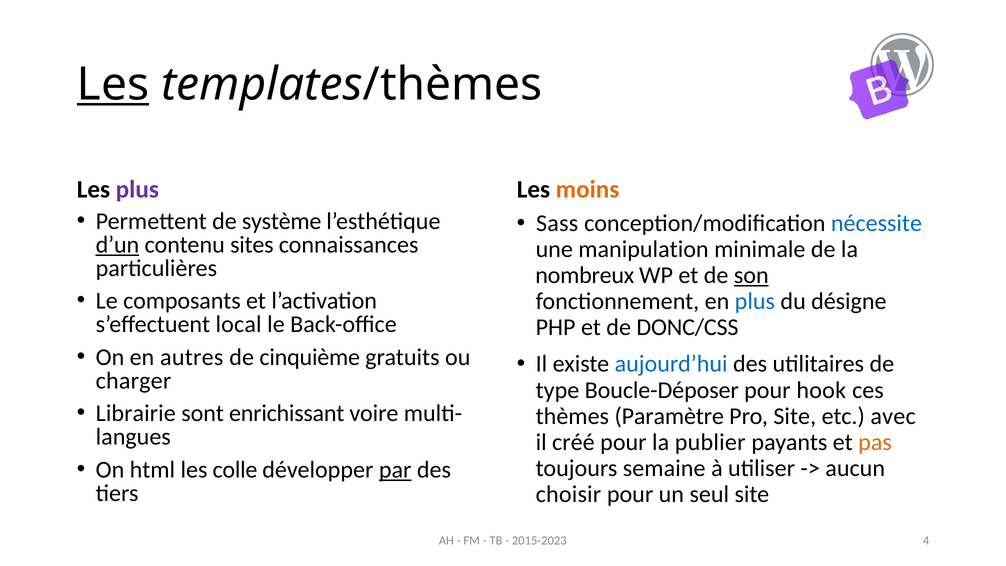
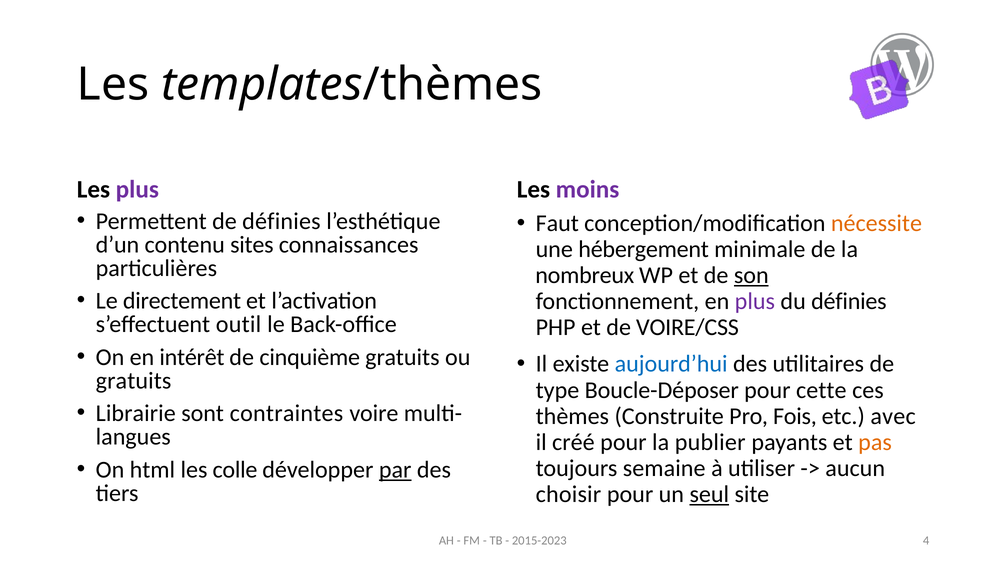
Les at (113, 85) underline: present -> none
moins colour: orange -> purple
de système: système -> définies
Sass: Sass -> Faut
nécessite colour: blue -> orange
d’un underline: present -> none
manipulation: manipulation -> hébergement
composants: composants -> directement
plus at (755, 301) colour: blue -> purple
du désigne: désigne -> définies
local: local -> outil
DONC/CSS: DONC/CSS -> VOIRE/CSS
autres: autres -> intérêt
charger at (133, 381): charger -> gratuits
hook: hook -> cette
enrichissant: enrichissant -> contraintes
Paramètre: Paramètre -> Construite
Pro Site: Site -> Fois
seul underline: none -> present
